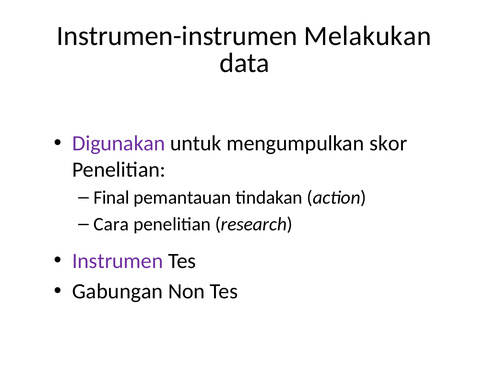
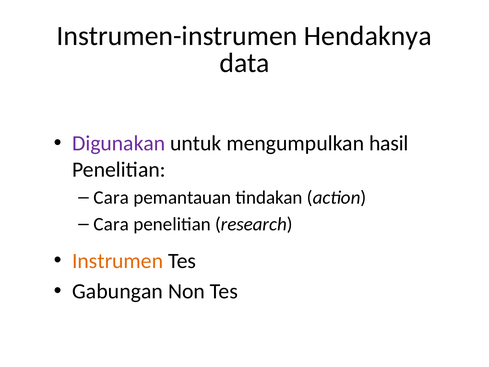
Melakukan: Melakukan -> Hendaknya
skor: skor -> hasil
Final at (111, 198): Final -> Cara
Instrumen colour: purple -> orange
